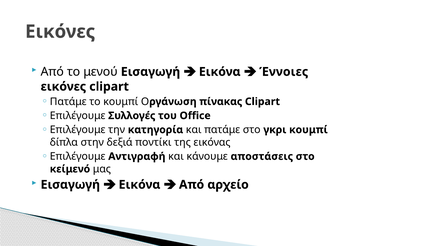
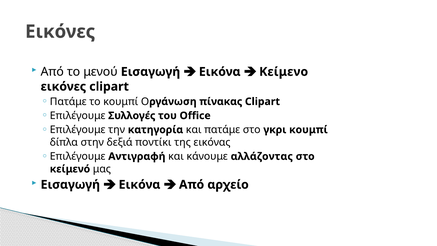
Έννοιες: Έννοιες -> Κείμενο
αποστάσεις: αποστάσεις -> αλλάζοντας
